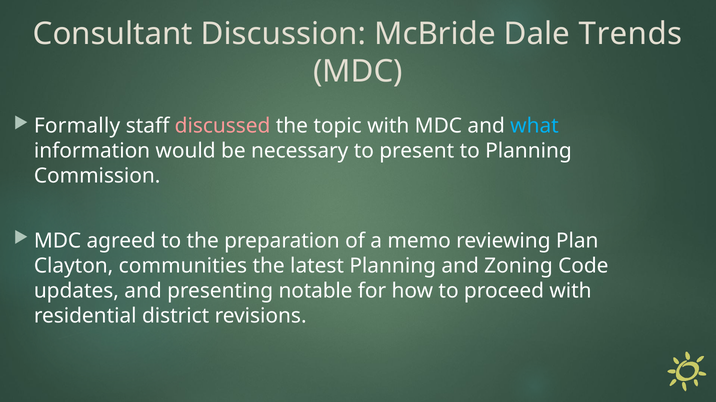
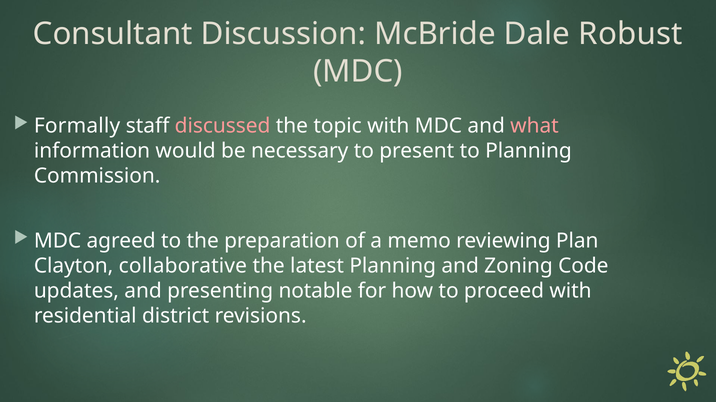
Trends: Trends -> Robust
what colour: light blue -> pink
communities: communities -> collaborative
